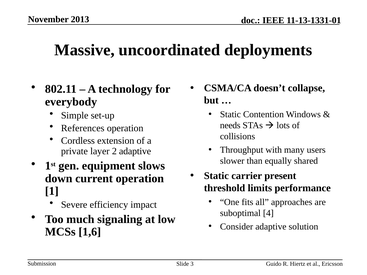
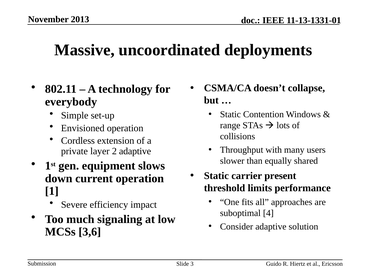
needs: needs -> range
References: References -> Envisioned
1,6: 1,6 -> 3,6
